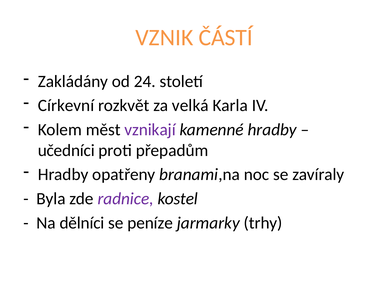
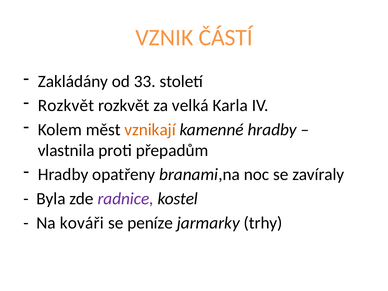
24: 24 -> 33
Církevní at (66, 106): Církevní -> Rozkvět
vznikají colour: purple -> orange
učedníci: učedníci -> vlastnila
dělníci: dělníci -> kováři
